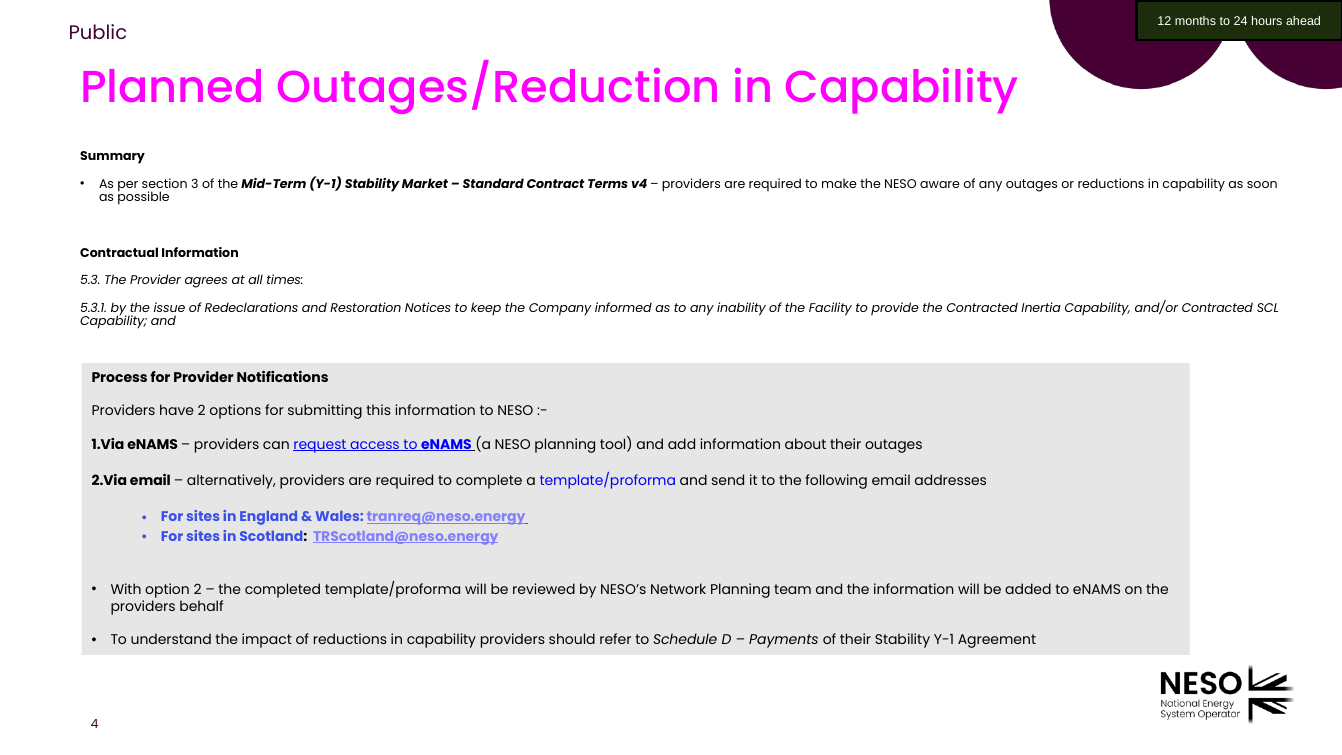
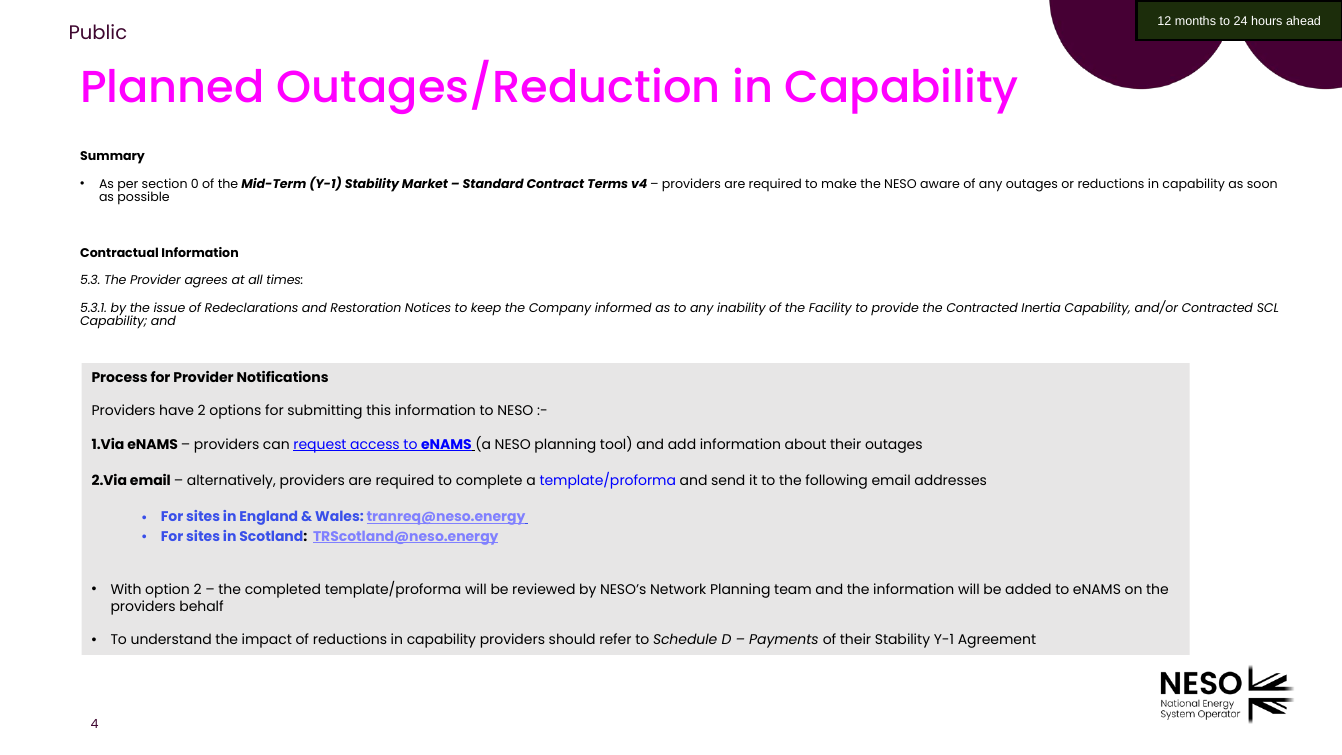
3: 3 -> 0
